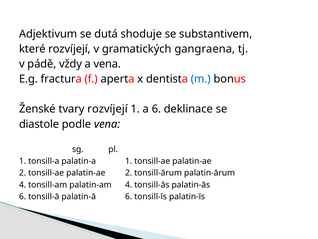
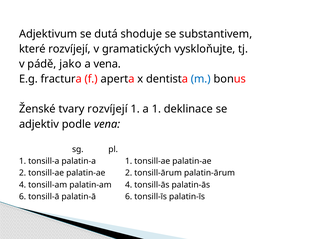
gangraena: gangraena -> vyskloňujte
vždy: vždy -> jako
a 6: 6 -> 1
diastole: diastole -> adjektiv
